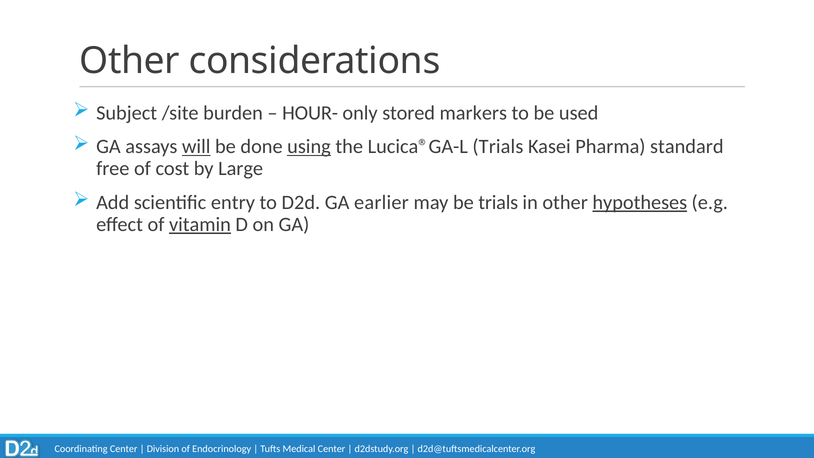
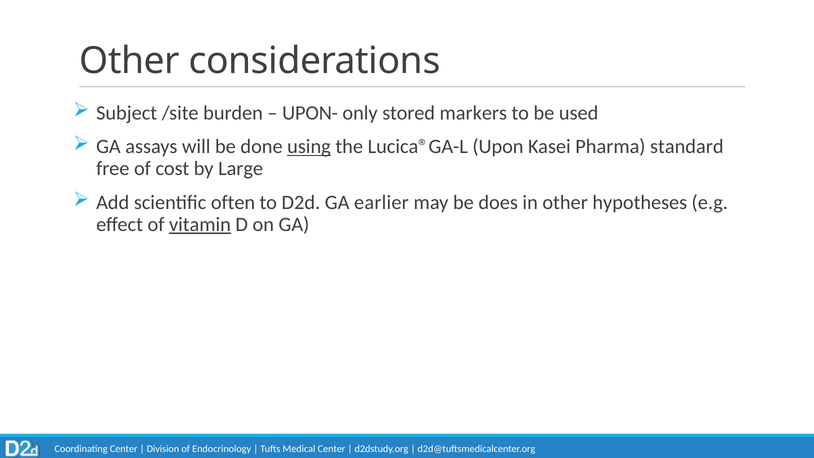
HOUR-: HOUR- -> UPON-
will underline: present -> none
Lucica®GA-L Trials: Trials -> Upon
entry: entry -> often
be trials: trials -> does
hypotheses underline: present -> none
